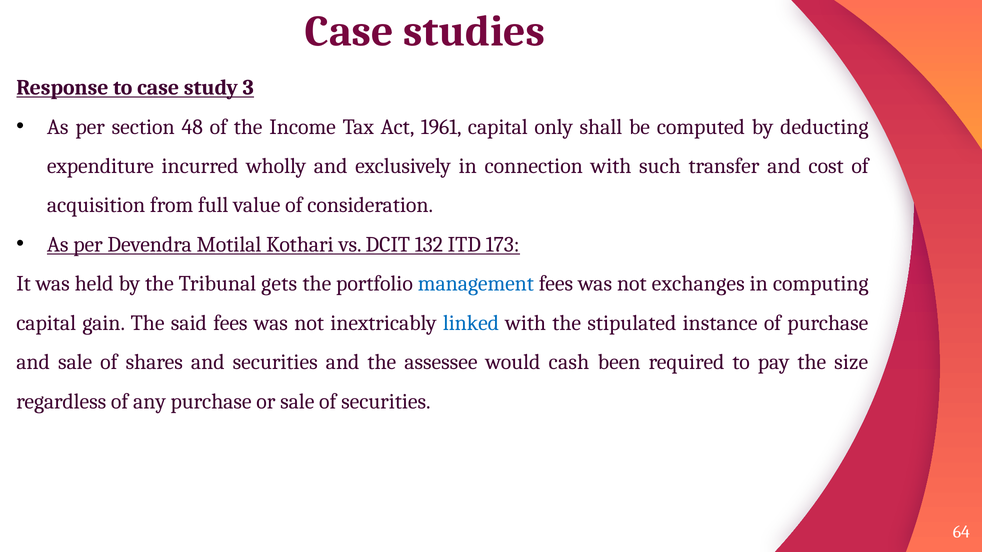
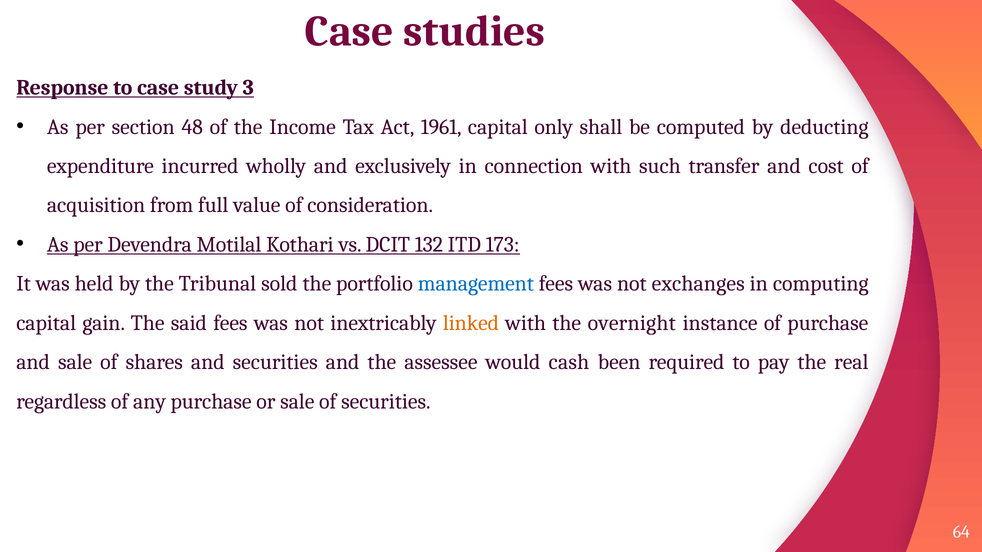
gets: gets -> sold
linked colour: blue -> orange
stipulated: stipulated -> overnight
size: size -> real
